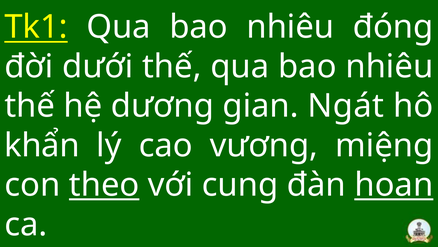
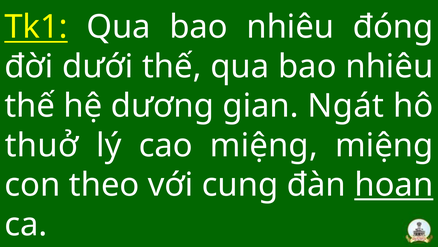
khẩn: khẩn -> thuở
cao vương: vương -> miệng
theo underline: present -> none
